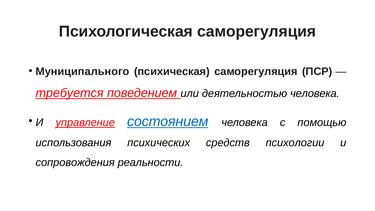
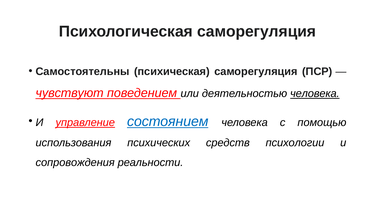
Муниципального: Муниципального -> Самостоятельны
требуется: требуется -> чувствуют
человека at (315, 94) underline: none -> present
